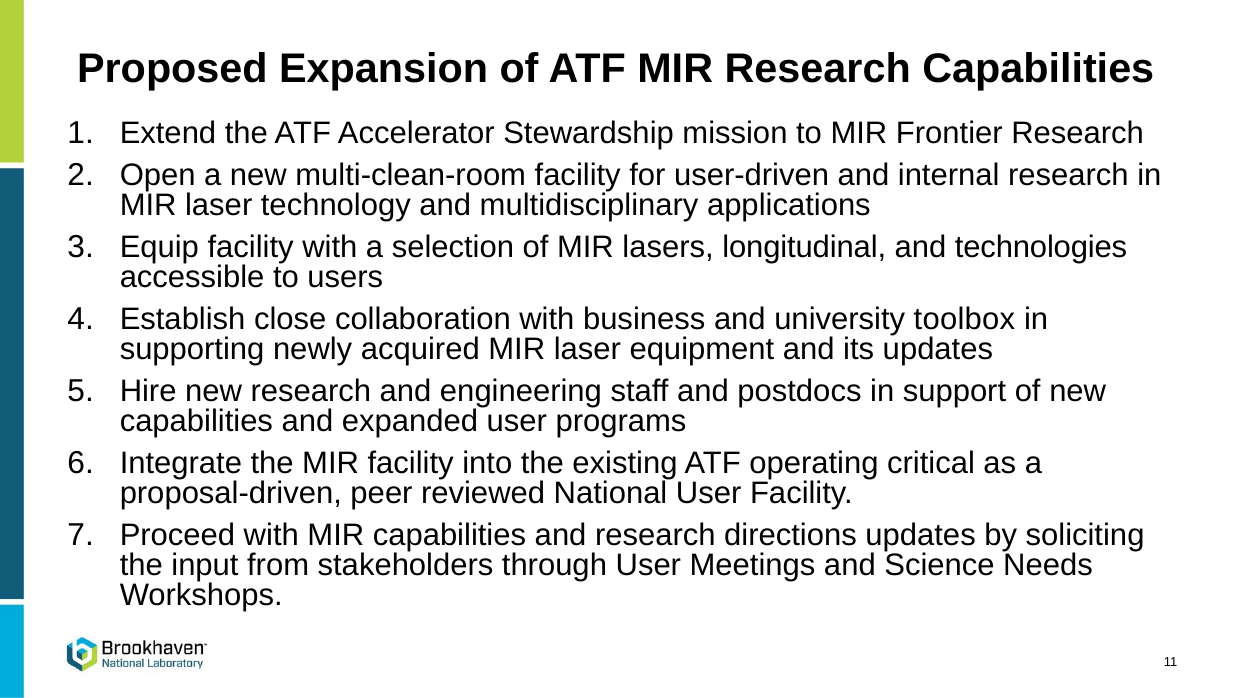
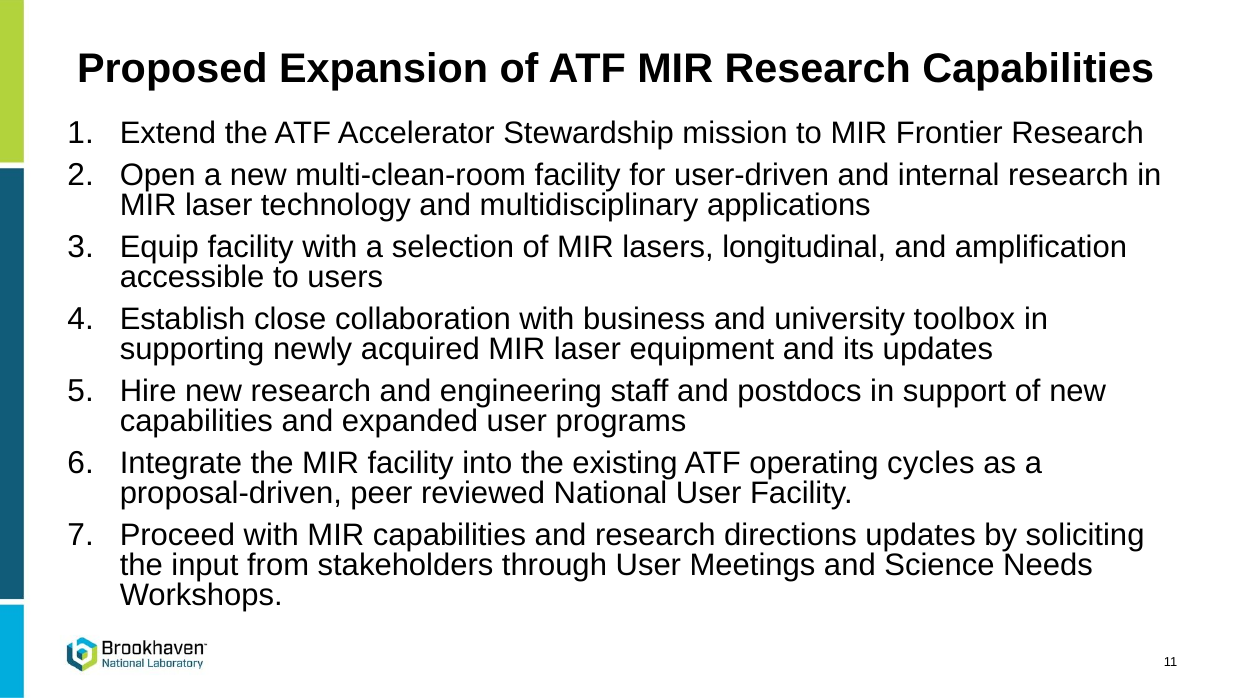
technologies: technologies -> amplification
critical: critical -> cycles
